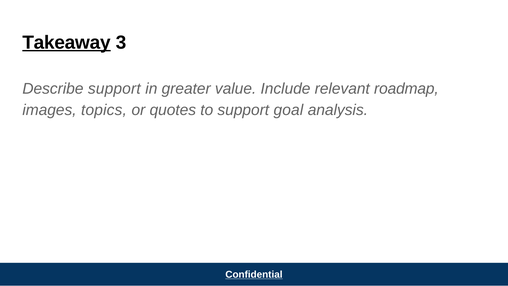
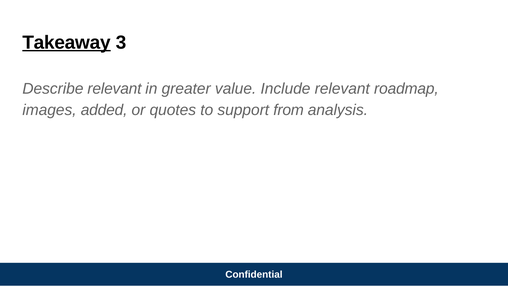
Describe support: support -> relevant
topics: topics -> added
goal: goal -> from
Confidential underline: present -> none
